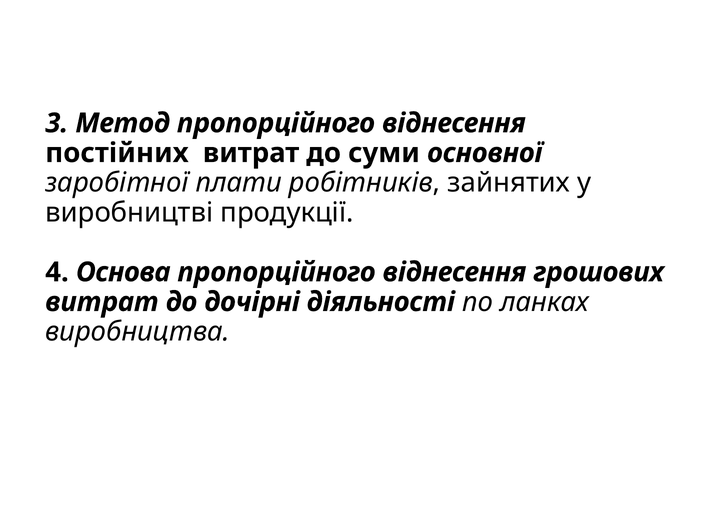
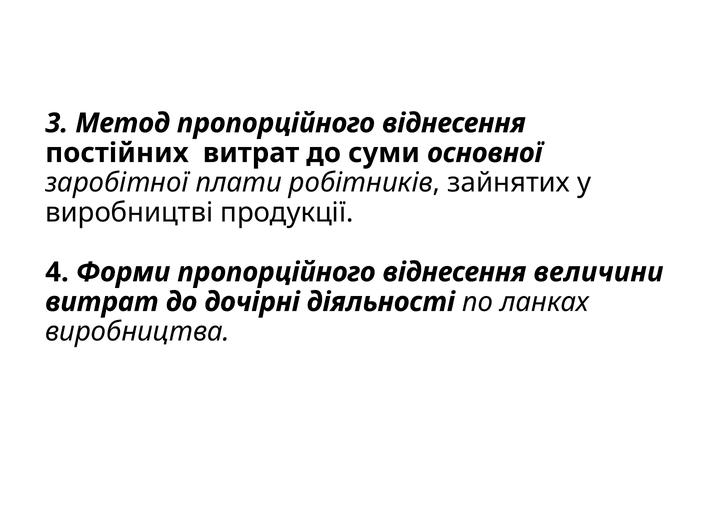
Основа: Основа -> Форми
грошових: грошових -> величини
